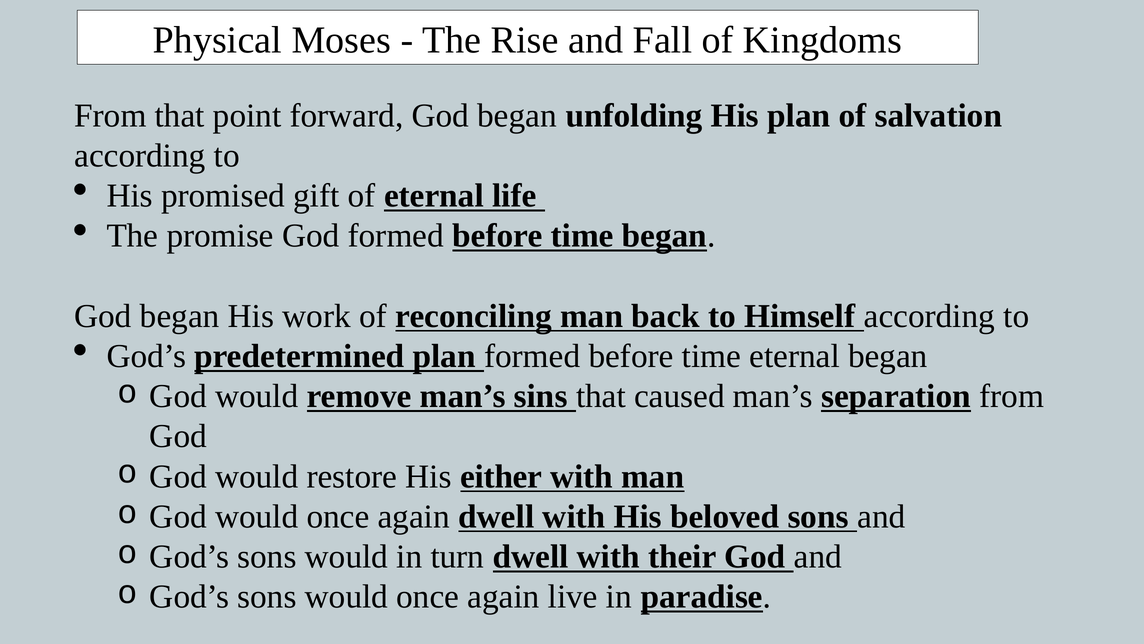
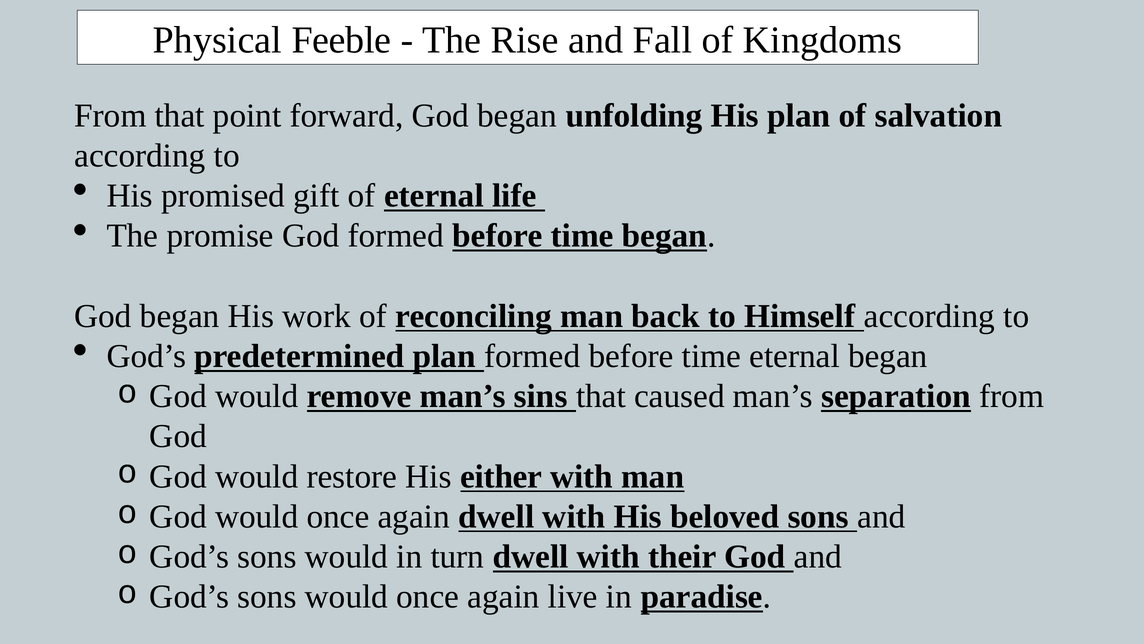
Moses: Moses -> Feeble
